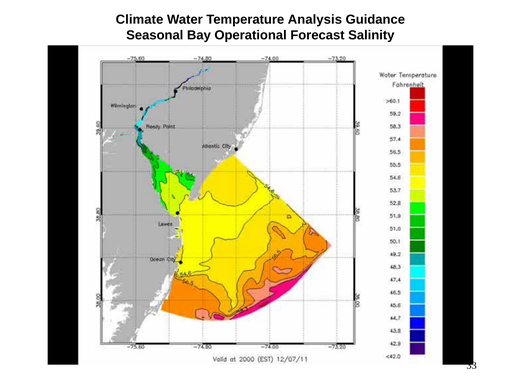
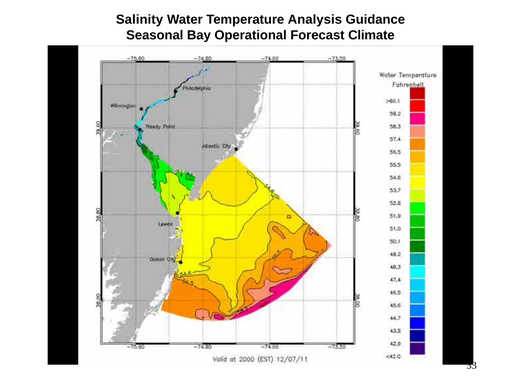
Climate: Climate -> Salinity
Salinity: Salinity -> Climate
